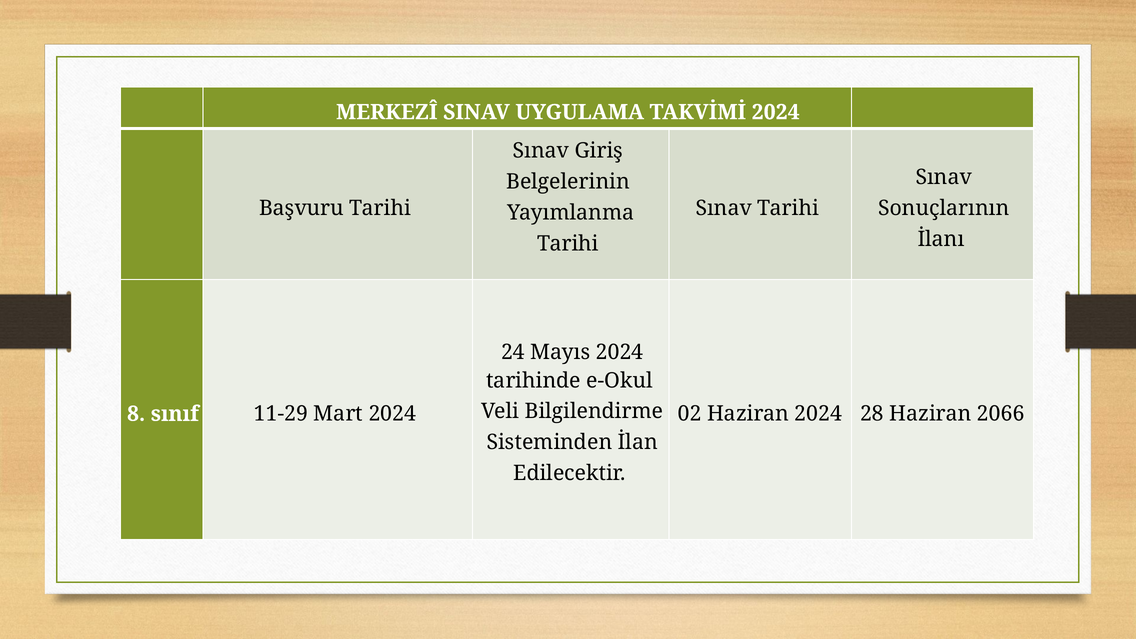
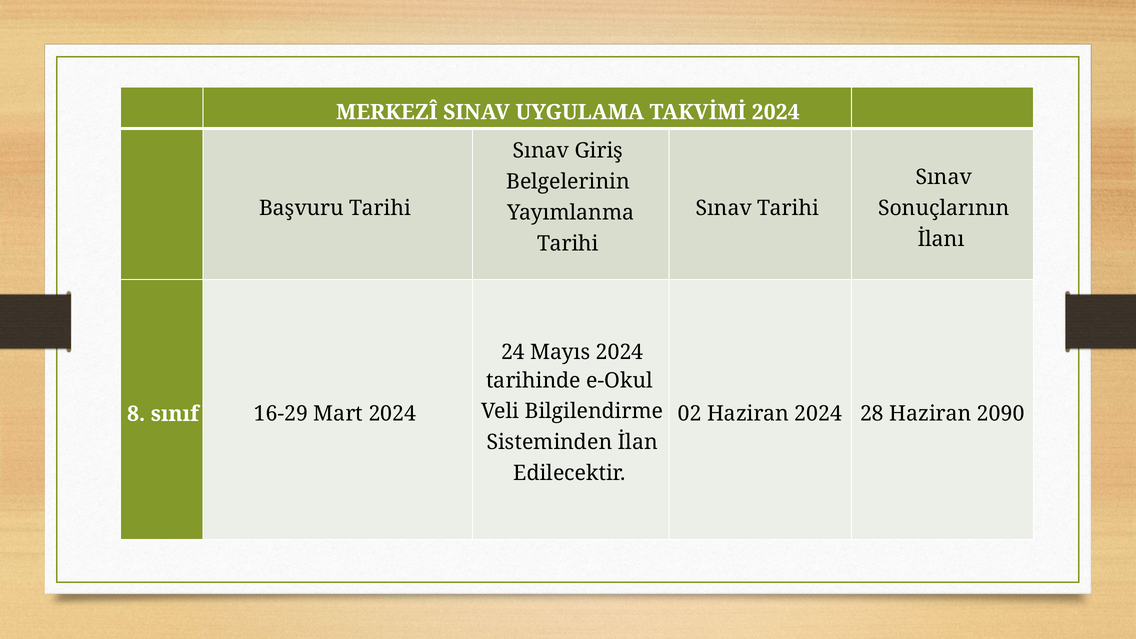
11-29: 11-29 -> 16-29
2066: 2066 -> 2090
